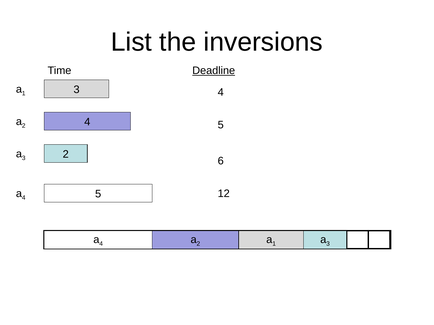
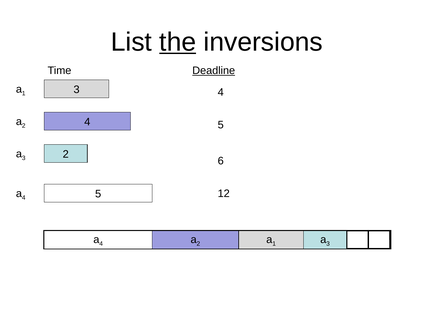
the underline: none -> present
